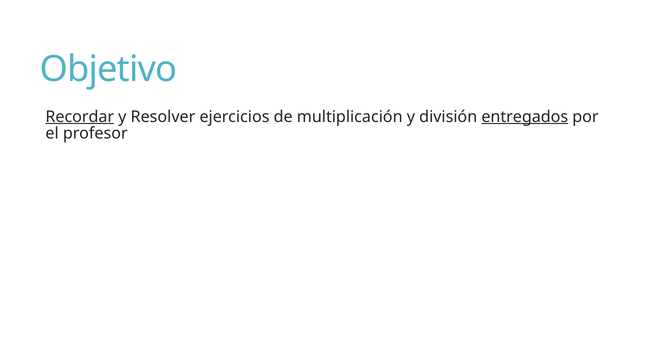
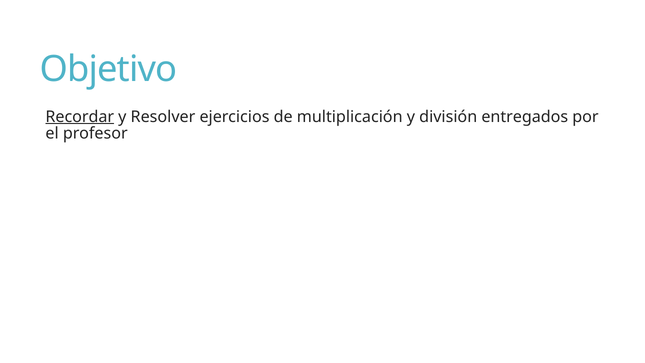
entregados underline: present -> none
